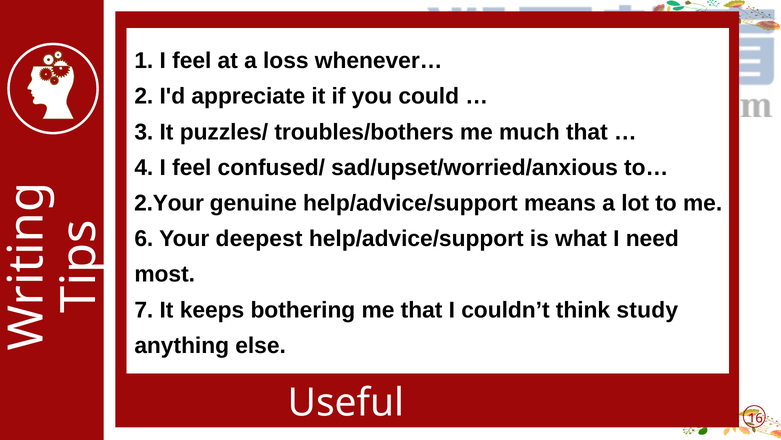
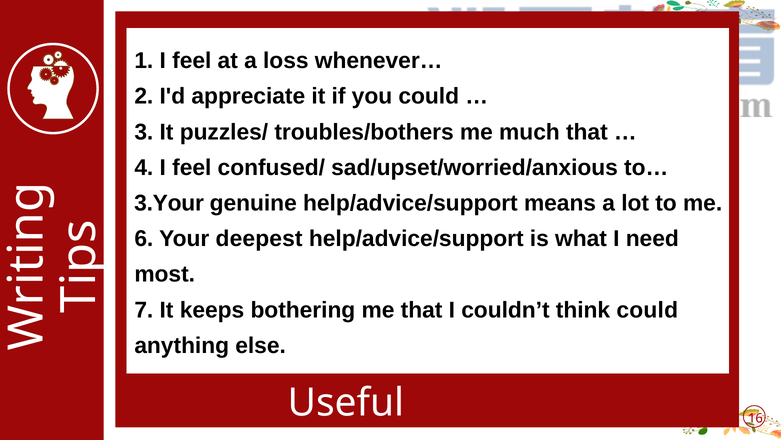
2.Your: 2.Your -> 3.Your
think study: study -> could
